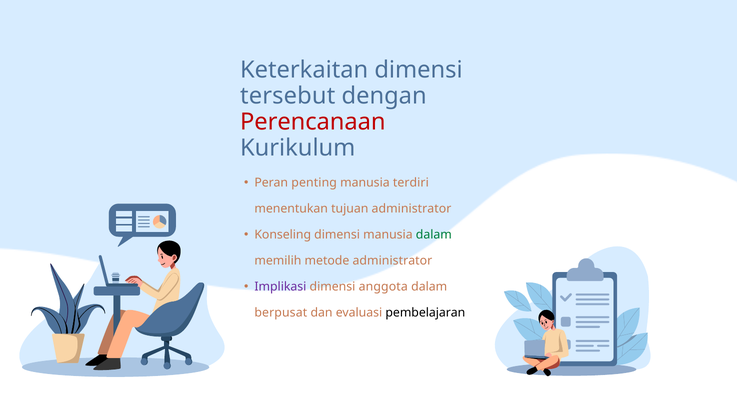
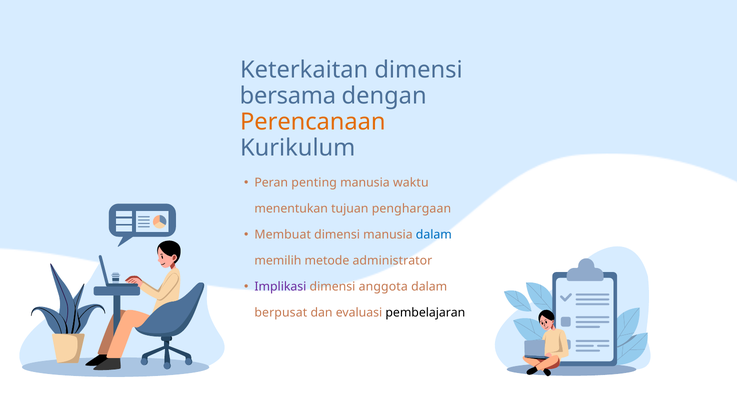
tersebut: tersebut -> bersama
Perencanaan colour: red -> orange
terdiri: terdiri -> waktu
tujuan administrator: administrator -> penghargaan
Konseling: Konseling -> Membuat
dalam at (434, 235) colour: green -> blue
